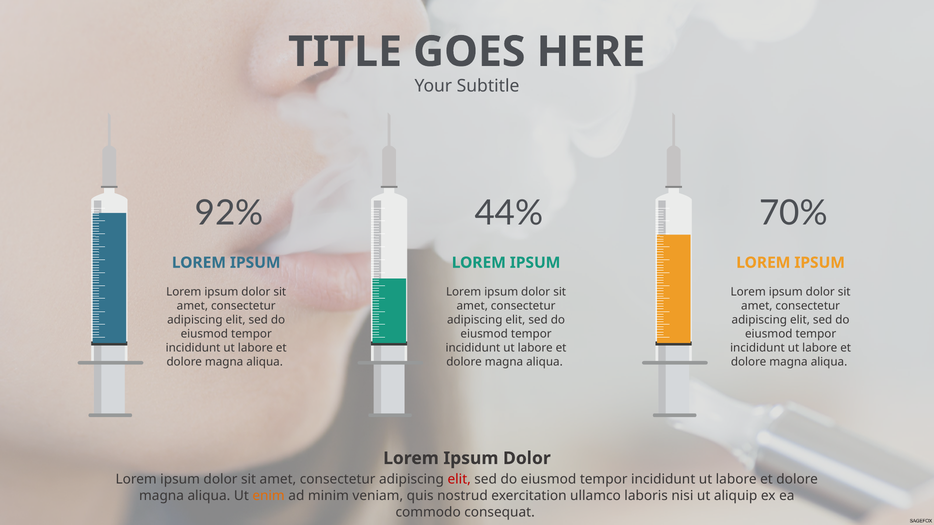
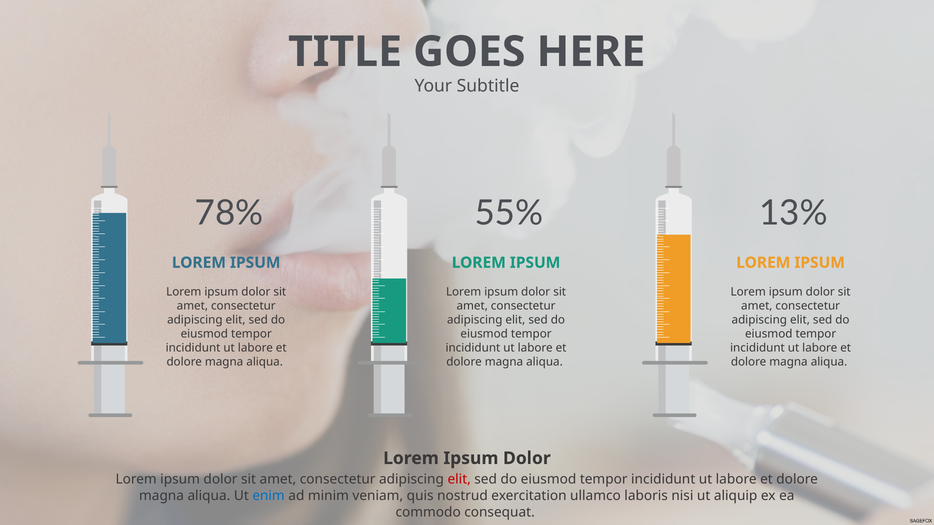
92%: 92% -> 78%
44%: 44% -> 55%
70%: 70% -> 13%
enim colour: orange -> blue
